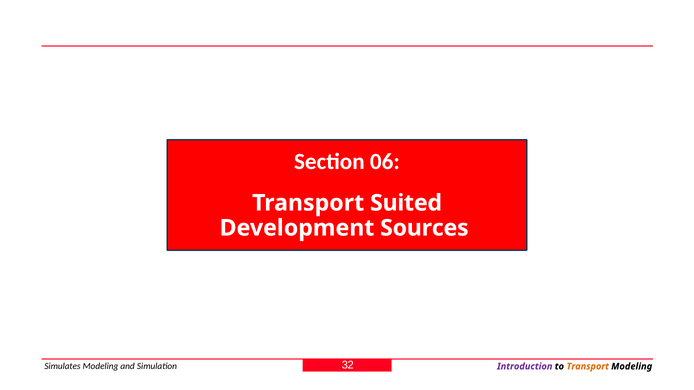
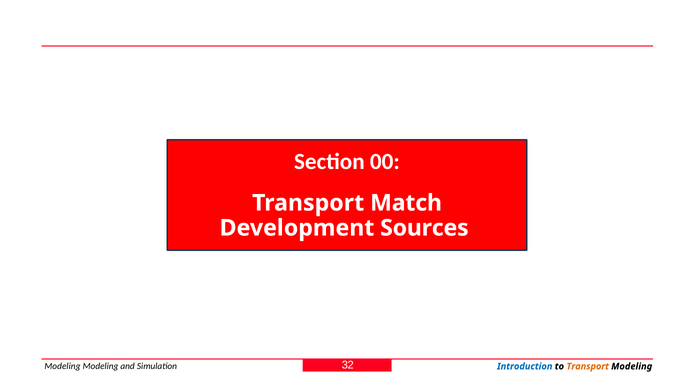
06: 06 -> 00
Suited: Suited -> Match
Simulates at (62, 367): Simulates -> Modeling
Introduction colour: purple -> blue
